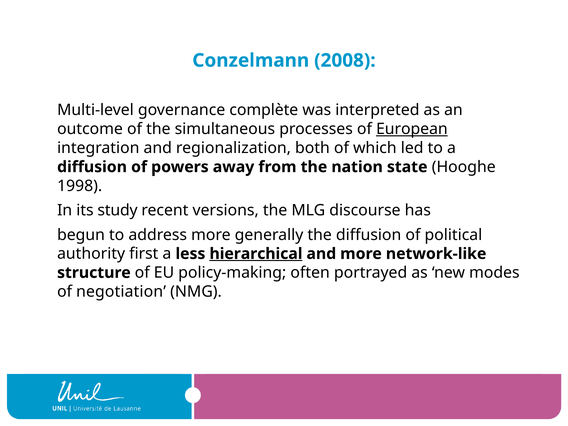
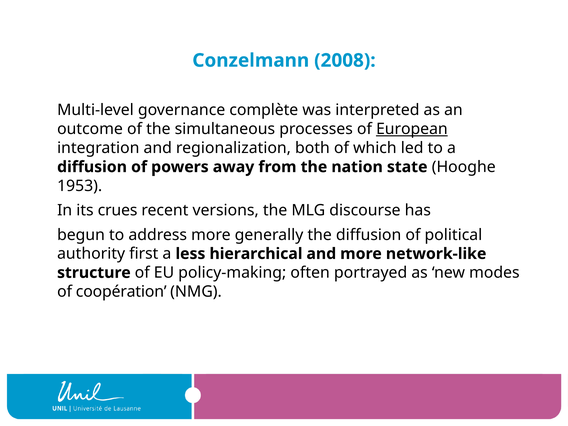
1998: 1998 -> 1953
study: study -> crues
hierarchical underline: present -> none
negotiation: negotiation -> coopération
